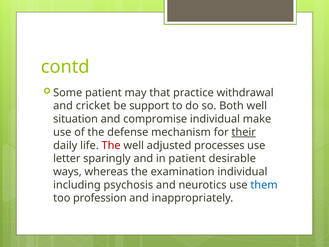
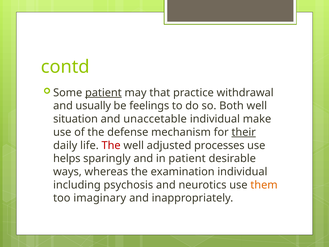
patient at (103, 93) underline: none -> present
cricket: cricket -> usually
support: support -> feelings
compromise: compromise -> unaccetable
letter: letter -> helps
them colour: blue -> orange
profession: profession -> imaginary
